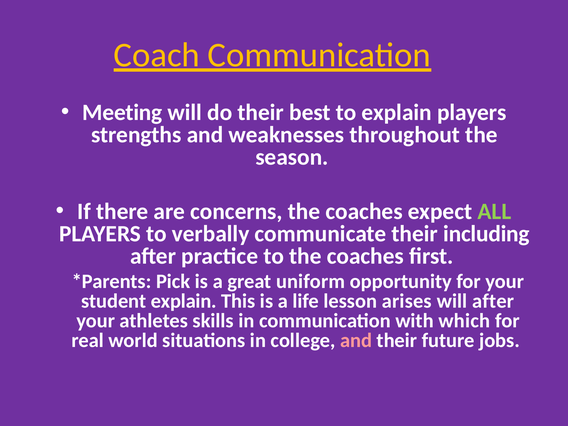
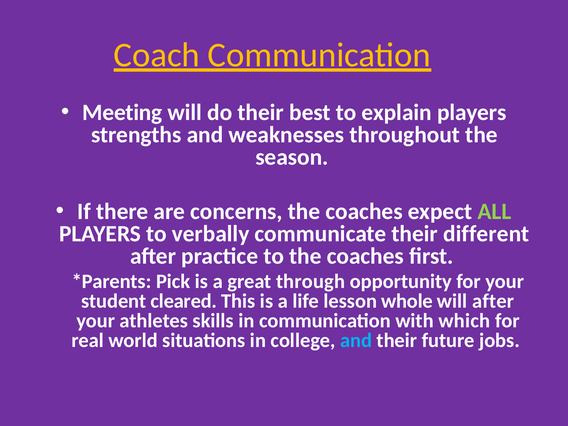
including: including -> different
uniform: uniform -> through
student explain: explain -> cleared
arises: arises -> whole
and at (356, 340) colour: pink -> light blue
